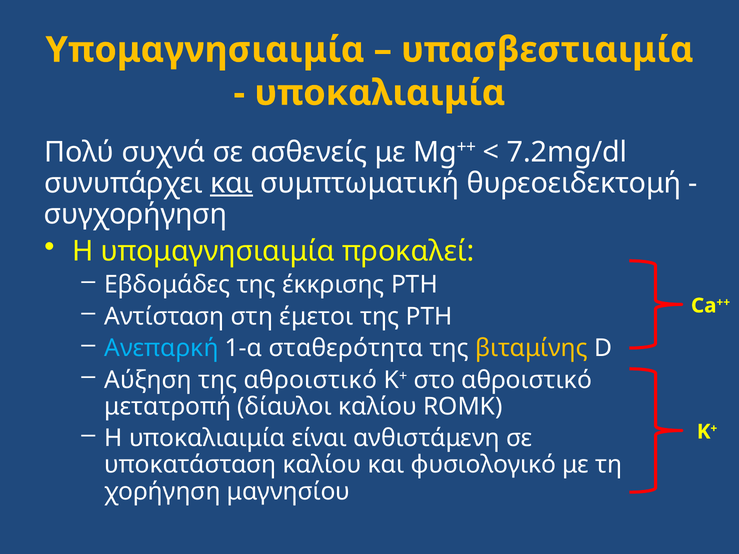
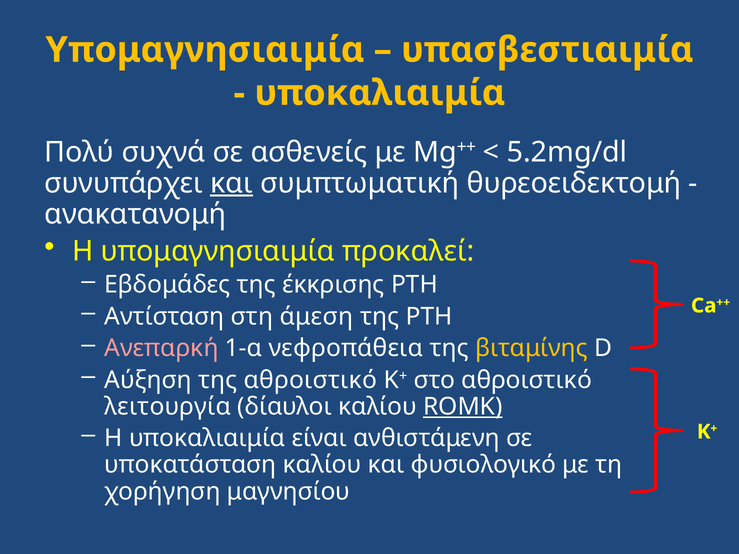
7.2mg/dl: 7.2mg/dl -> 5.2mg/dl
συγχορήγηση: συγχορήγηση -> ανακατανομή
έμετοι: έμετοι -> άμεση
Ανεπαρκή colour: light blue -> pink
σταθερότητα: σταθερότητα -> νεφροπάθεια
μετατροπή: μετατροπή -> λειτουργία
ROMK underline: none -> present
